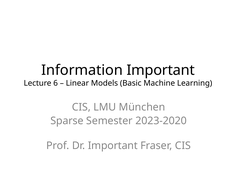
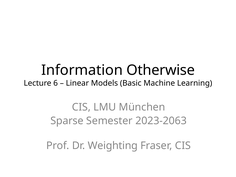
Information Important: Important -> Otherwise
2023-2020: 2023-2020 -> 2023-2063
Dr Important: Important -> Weighting
